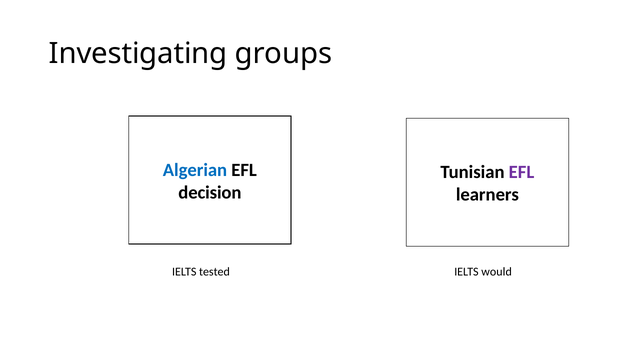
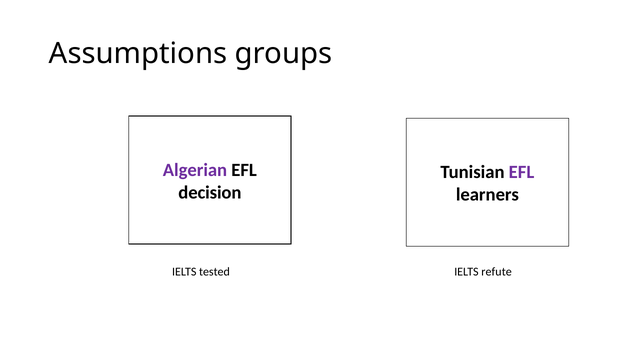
Investigating: Investigating -> Assumptions
Algerian colour: blue -> purple
would: would -> refute
